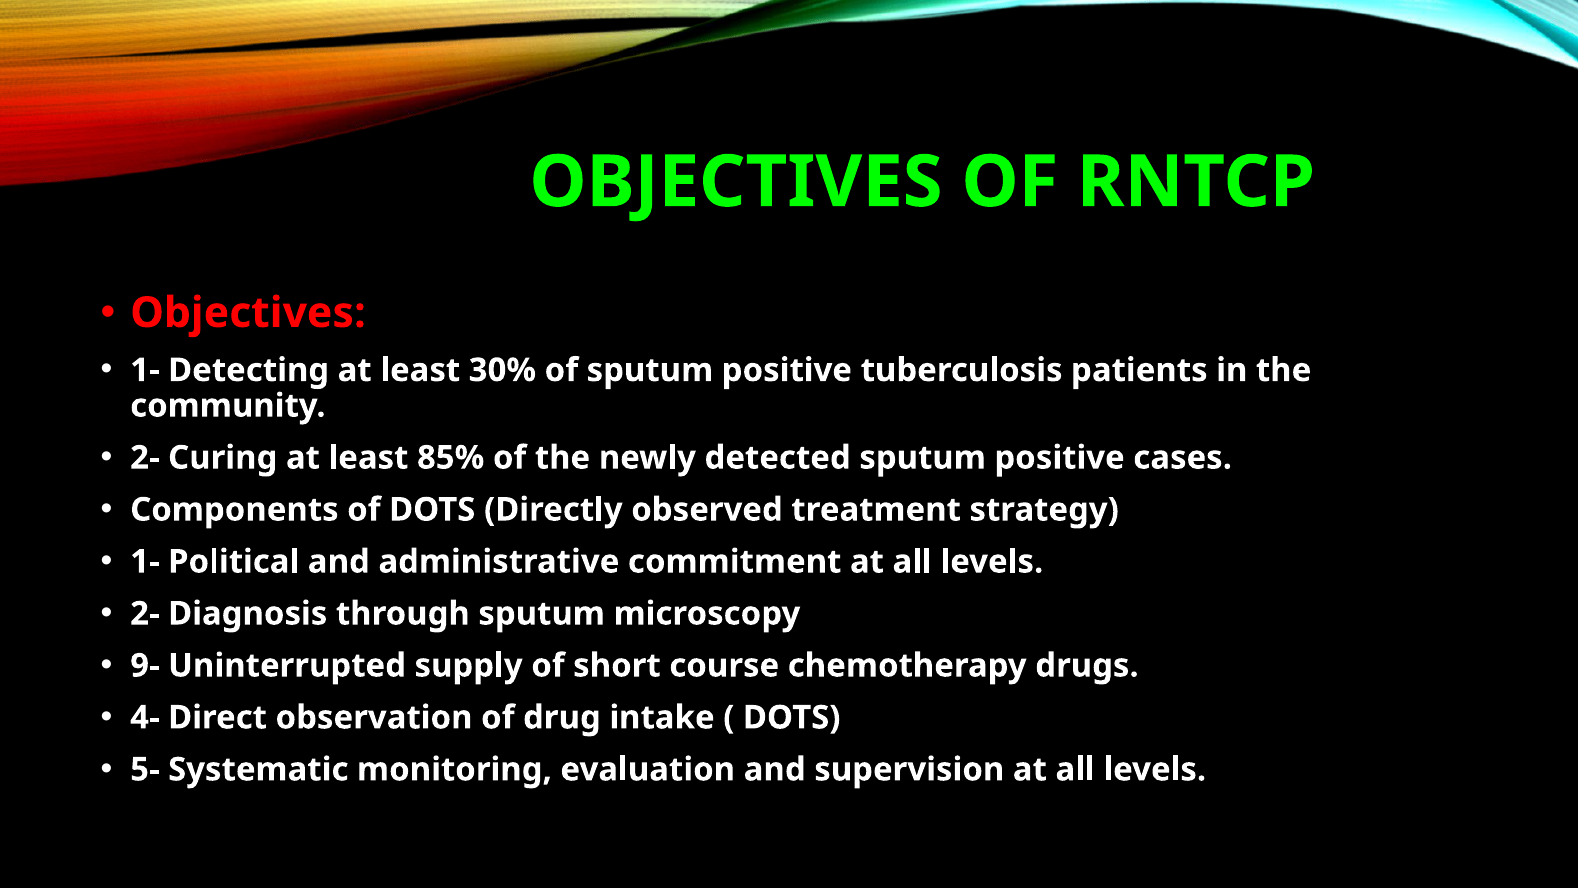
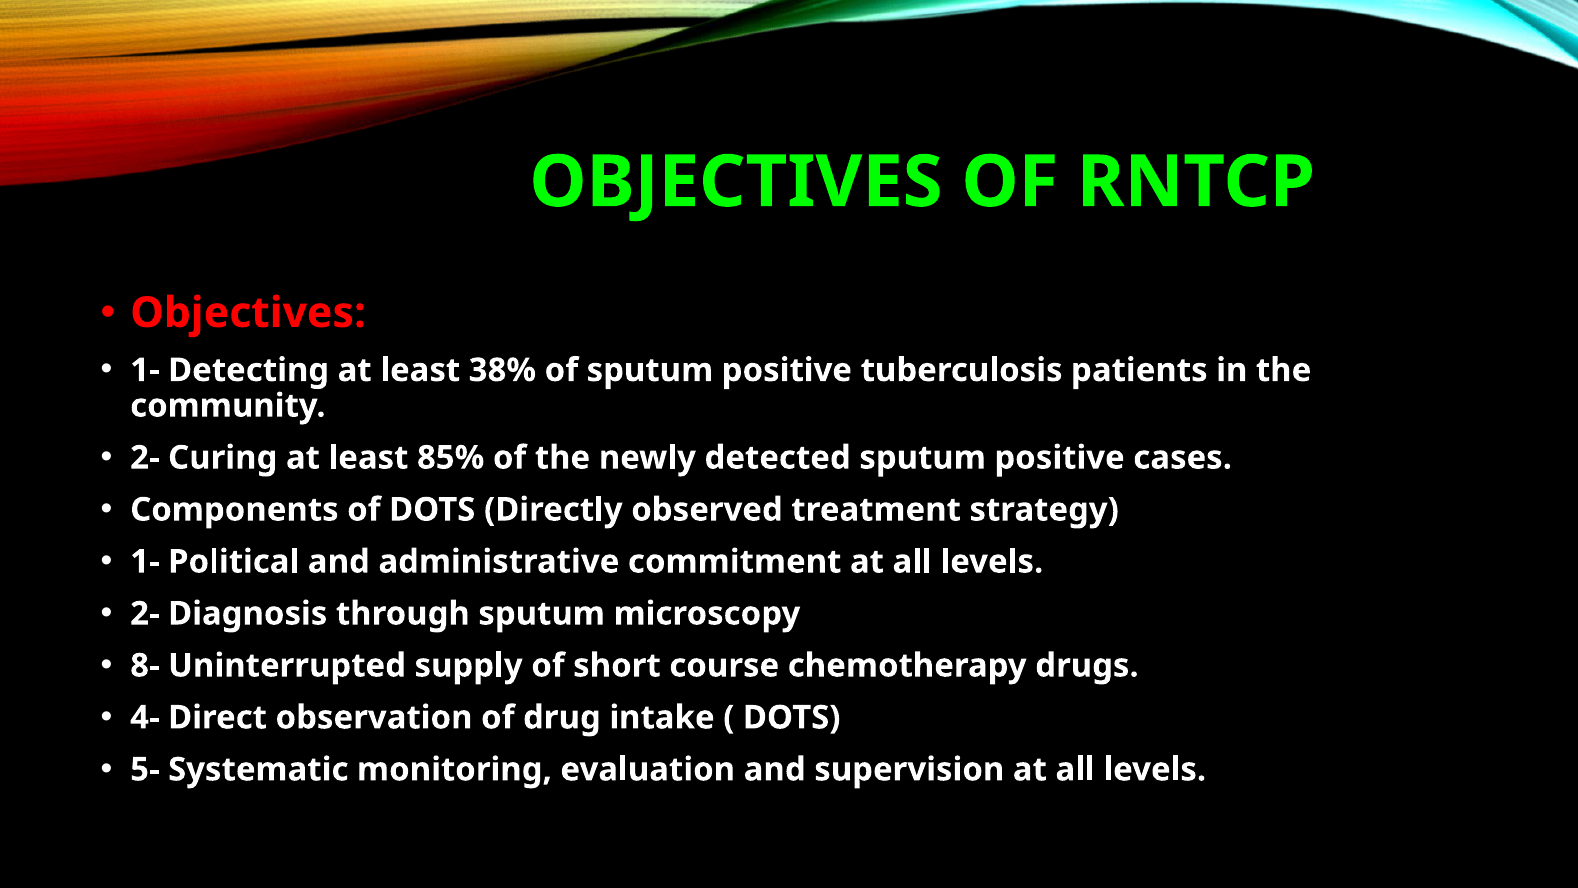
30%: 30% -> 38%
9-: 9- -> 8-
